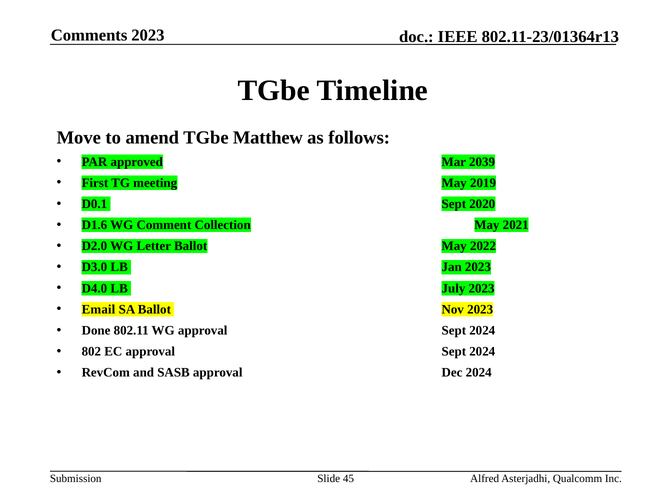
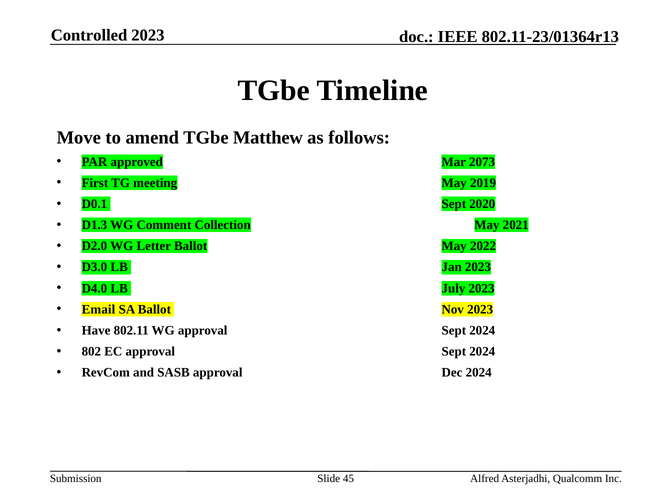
Comments: Comments -> Controlled
2039: 2039 -> 2073
D1.6: D1.6 -> D1.3
Done: Done -> Have
